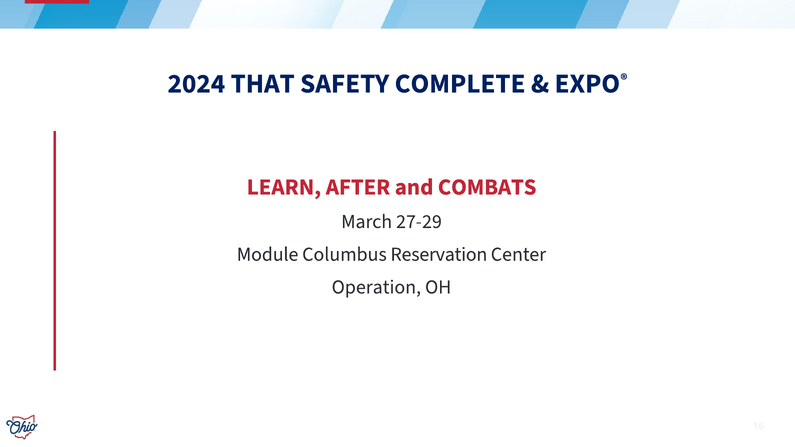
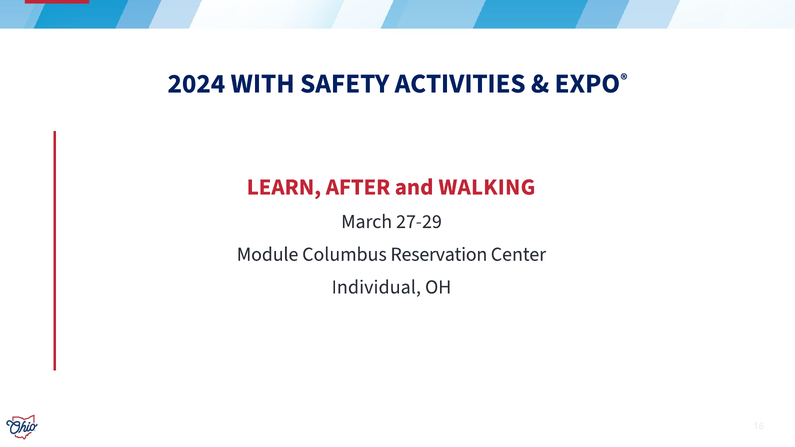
THAT: THAT -> WITH
COMPLETE: COMPLETE -> ACTIVITIES
COMBATS: COMBATS -> WALKING
Operation: Operation -> Individual
